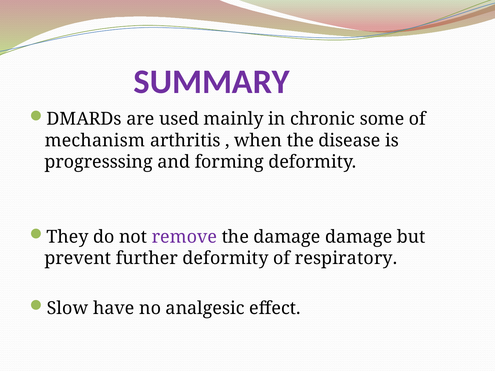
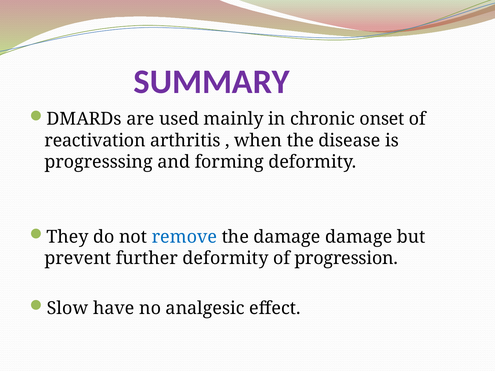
some: some -> onset
mechanism: mechanism -> reactivation
remove colour: purple -> blue
respiratory: respiratory -> progression
